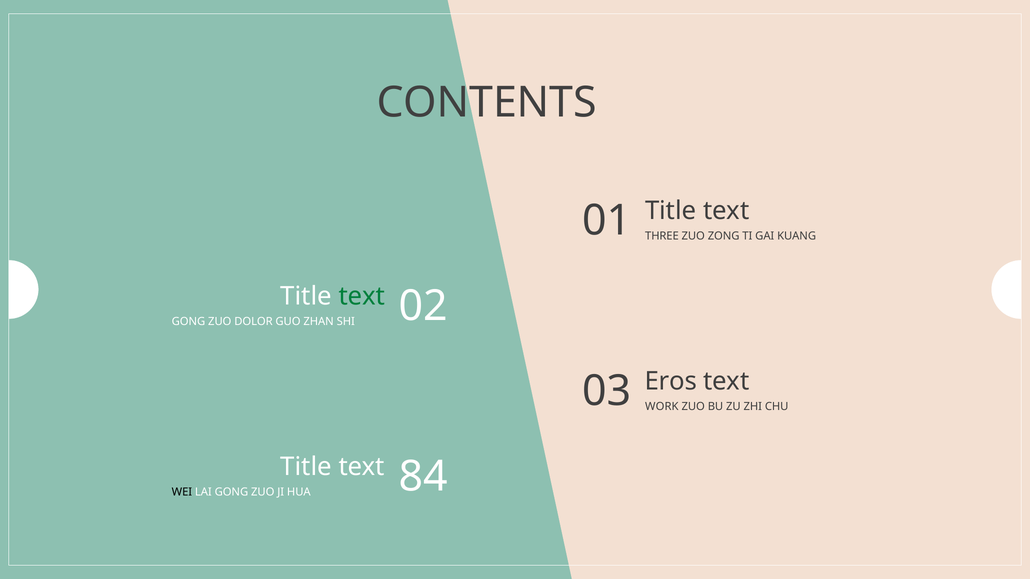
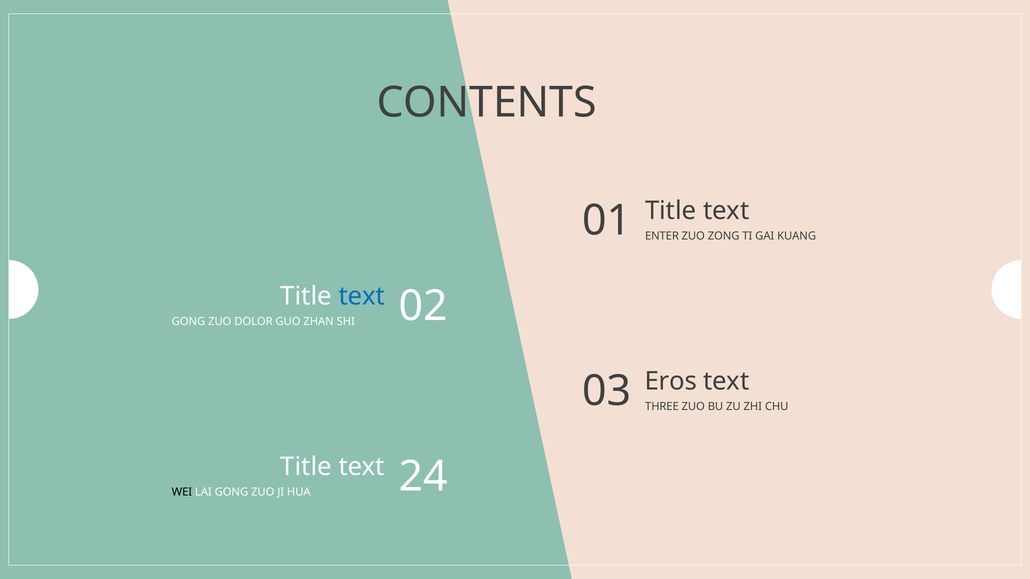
THREE: THREE -> ENTER
text at (362, 296) colour: green -> blue
WORK: WORK -> THREE
84: 84 -> 24
